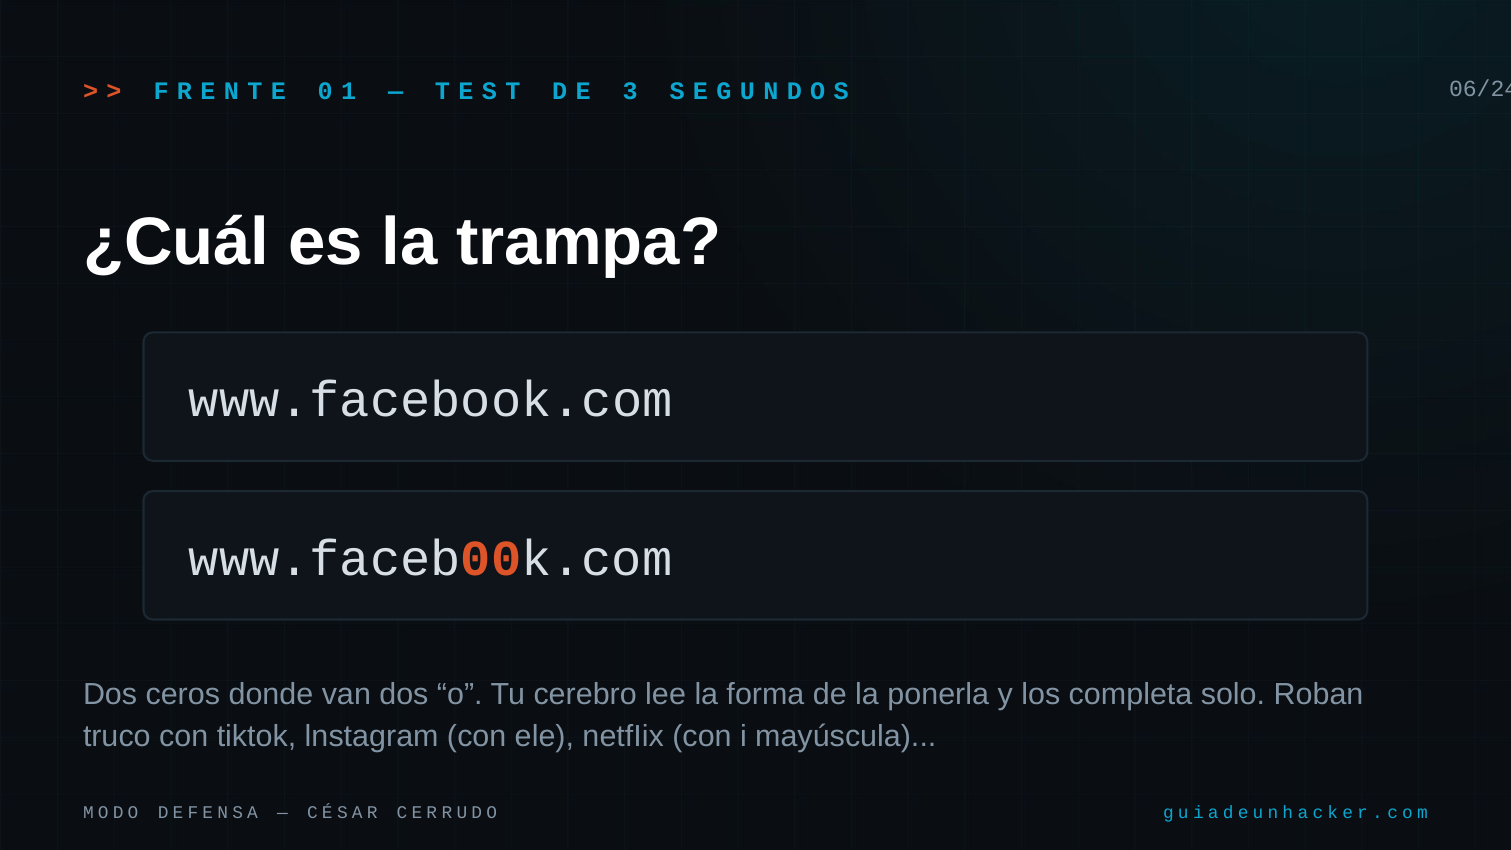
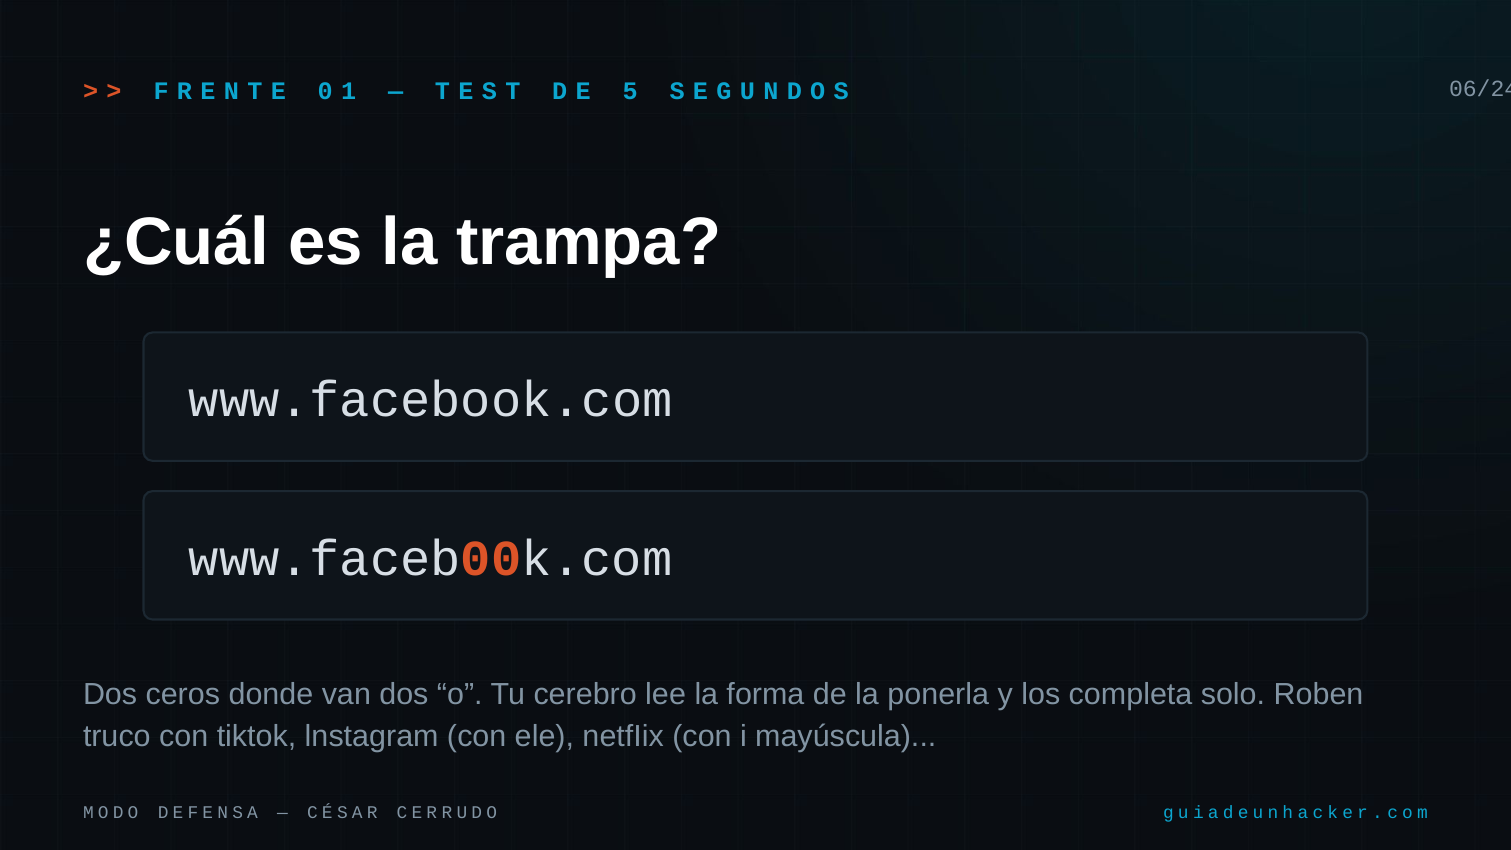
3: 3 -> 5
Roban: Roban -> Roben
